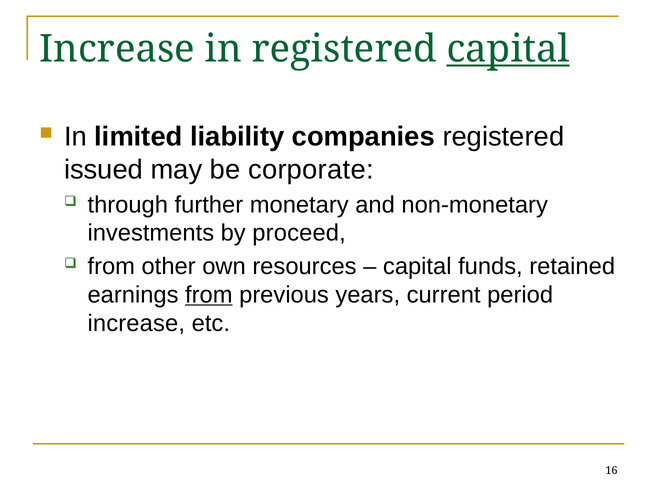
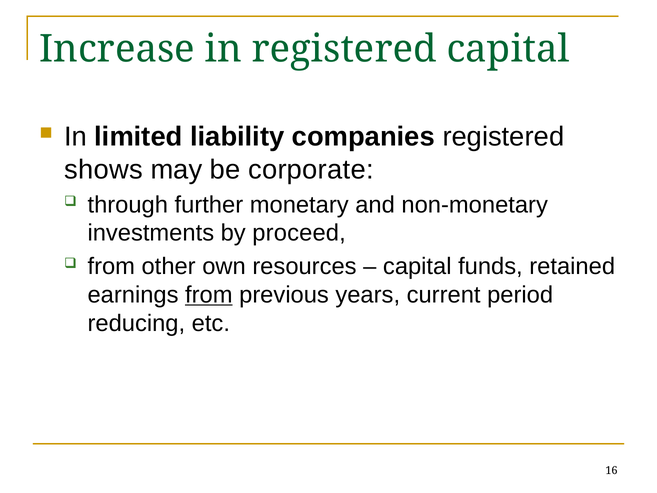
capital at (508, 49) underline: present -> none
issued: issued -> shows
increase at (136, 323): increase -> reducing
